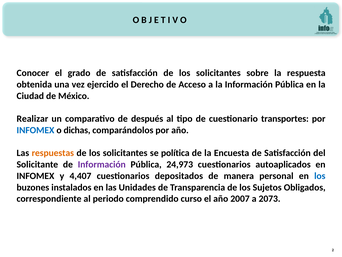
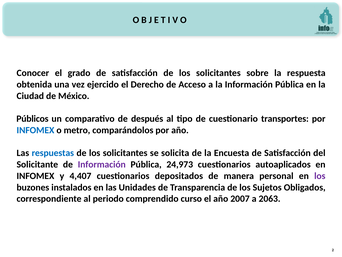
Realizar: Realizar -> Públicos
dichas: dichas -> metro
respuestas colour: orange -> blue
política: política -> solicita
los at (320, 176) colour: blue -> purple
2073: 2073 -> 2063
